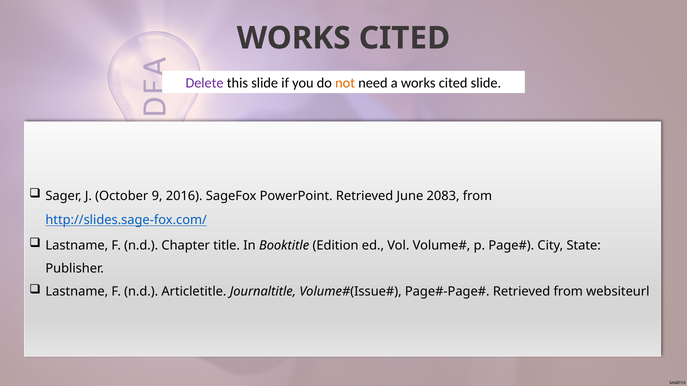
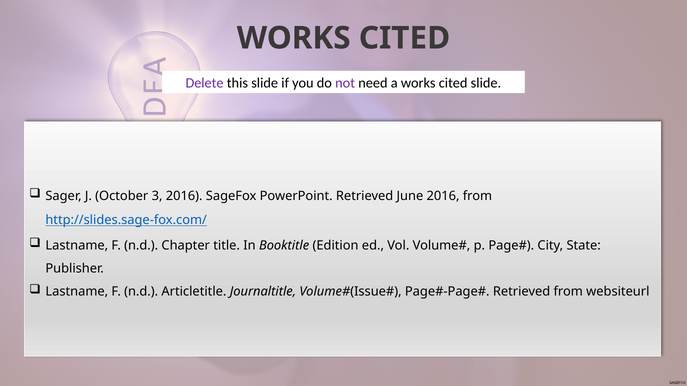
not colour: orange -> purple
9: 9 -> 3
June 2083: 2083 -> 2016
